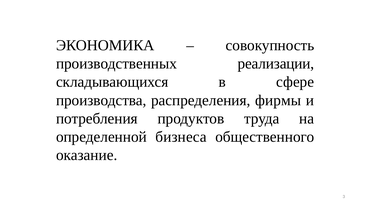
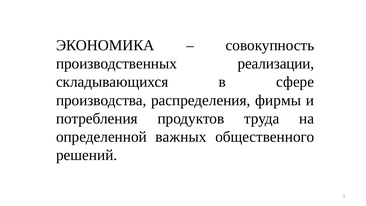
бизнеса: бизнеса -> важных
оказание: оказание -> решений
